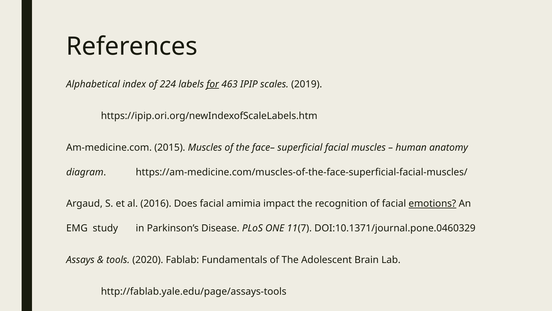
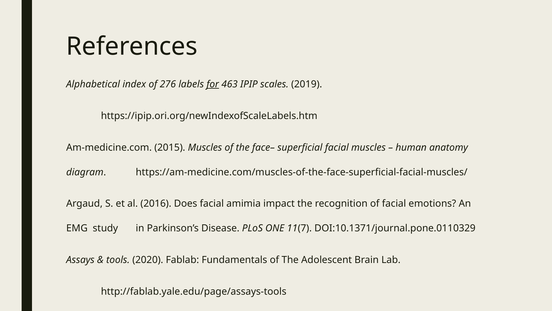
224: 224 -> 276
emotions underline: present -> none
DOI:10.1371/journal.pone.0460329: DOI:10.1371/journal.pone.0460329 -> DOI:10.1371/journal.pone.0110329
